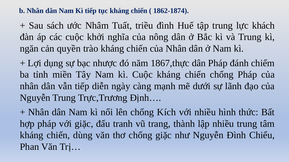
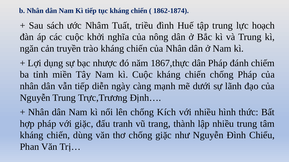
khách: khách -> hoạch
quyền: quyền -> truyền
